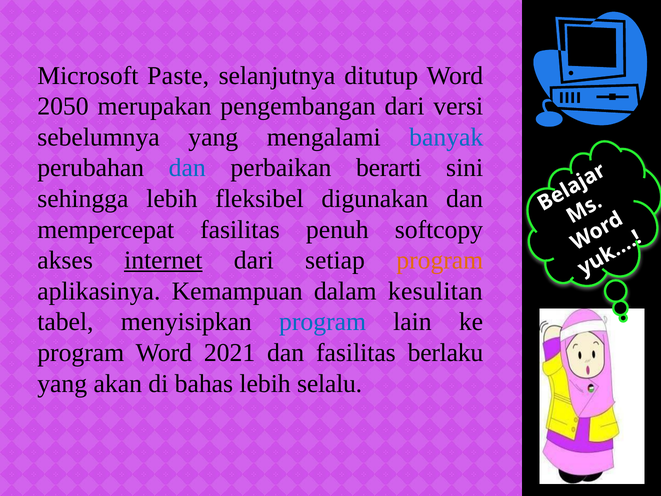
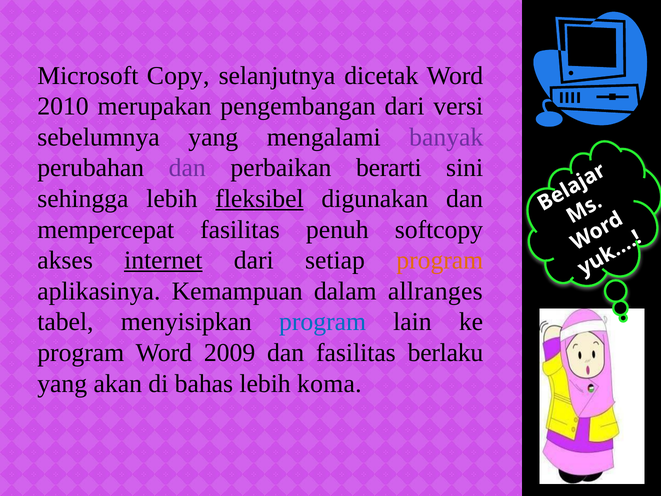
Paste: Paste -> Copy
ditutup: ditutup -> dicetak
2050: 2050 -> 2010
banyak colour: blue -> purple
dan at (187, 168) colour: blue -> purple
fleksibel underline: none -> present
kesulitan: kesulitan -> allranges
2021: 2021 -> 2009
selalu: selalu -> koma
